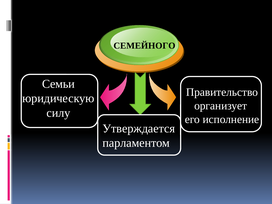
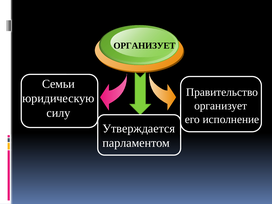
СЕМЕЙНОГО at (144, 46): СЕМЕЙНОГО -> ОРГАНИЗУЕТ
